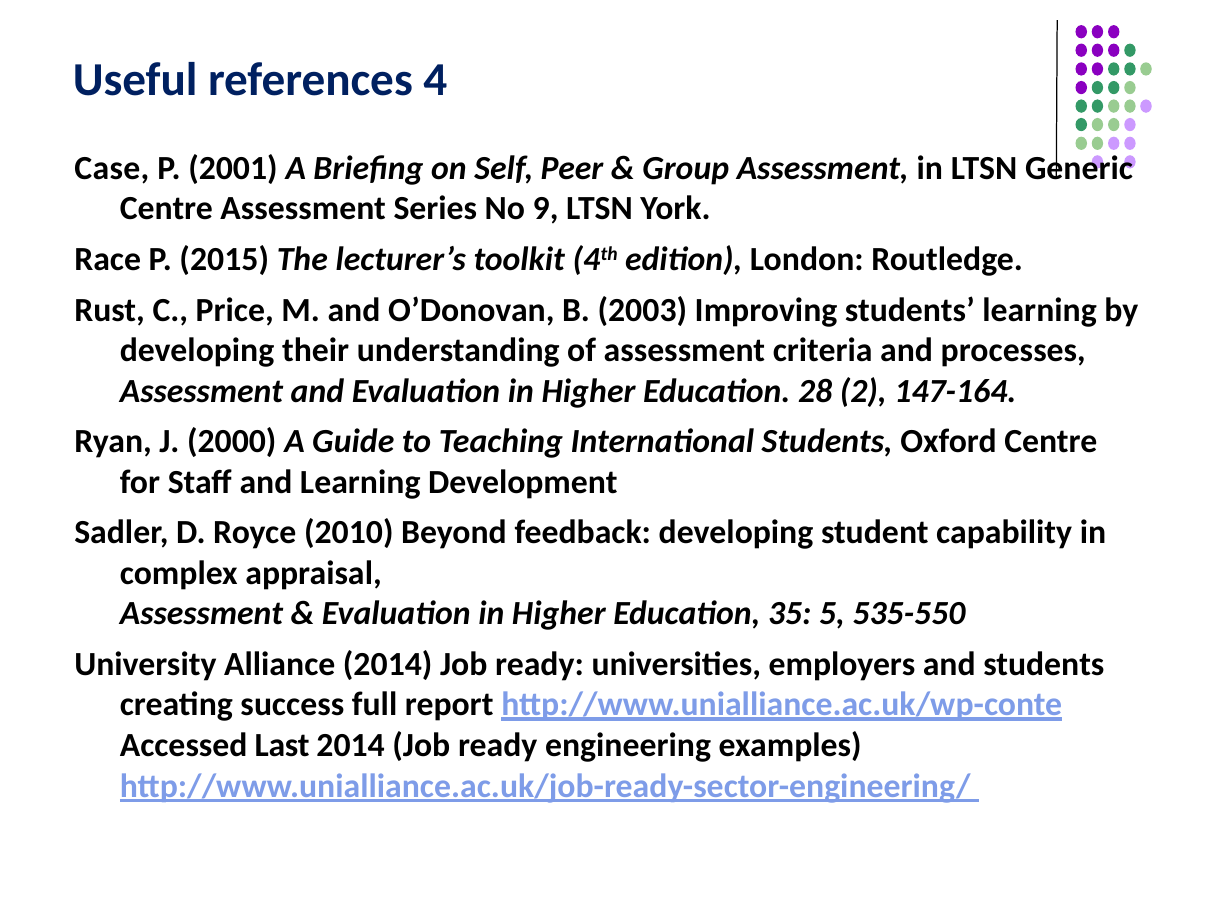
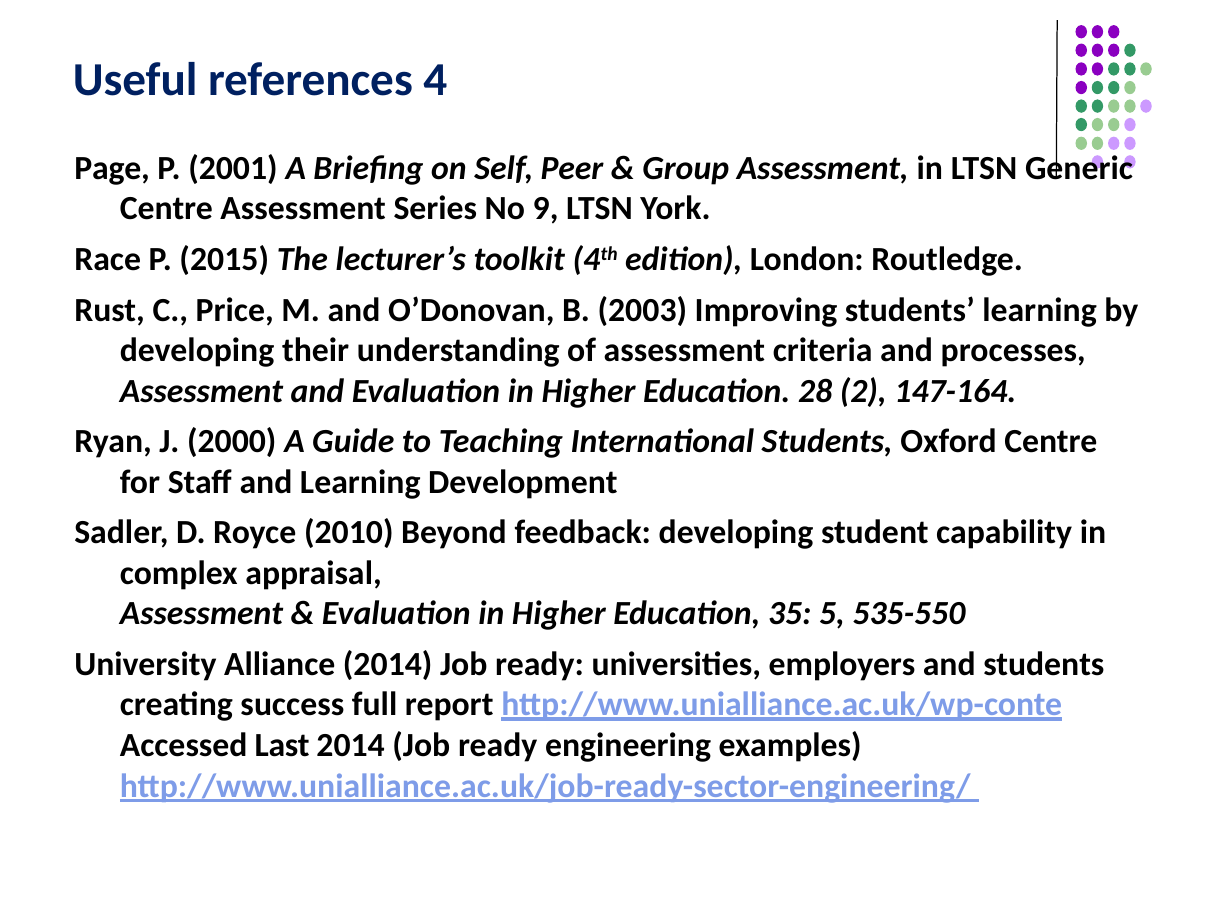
Case: Case -> Page
